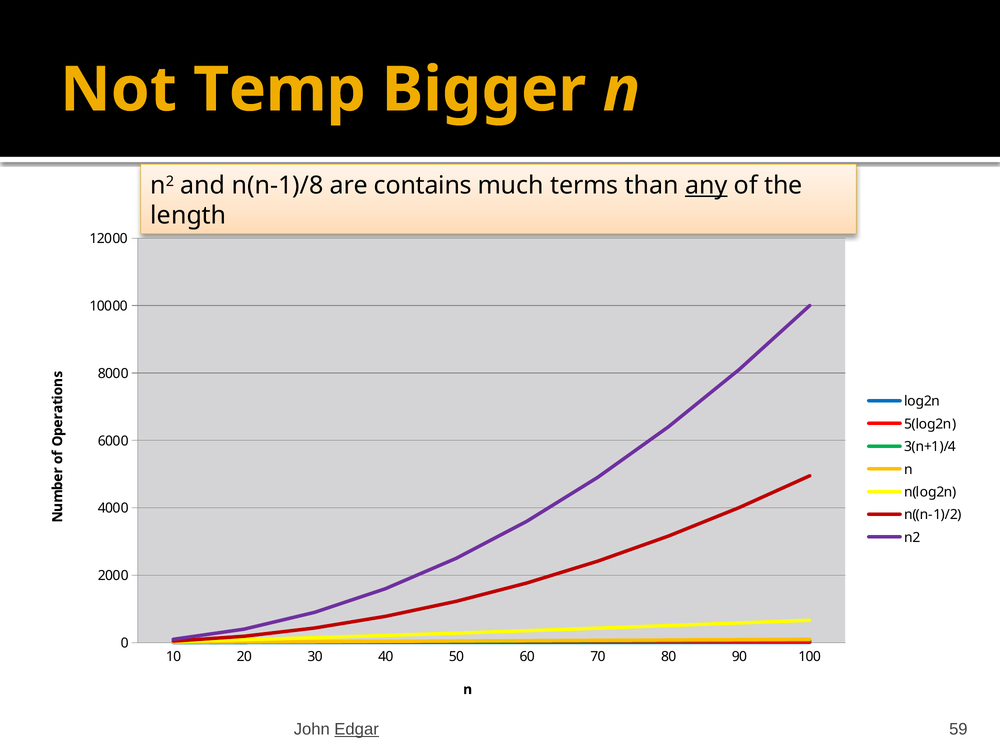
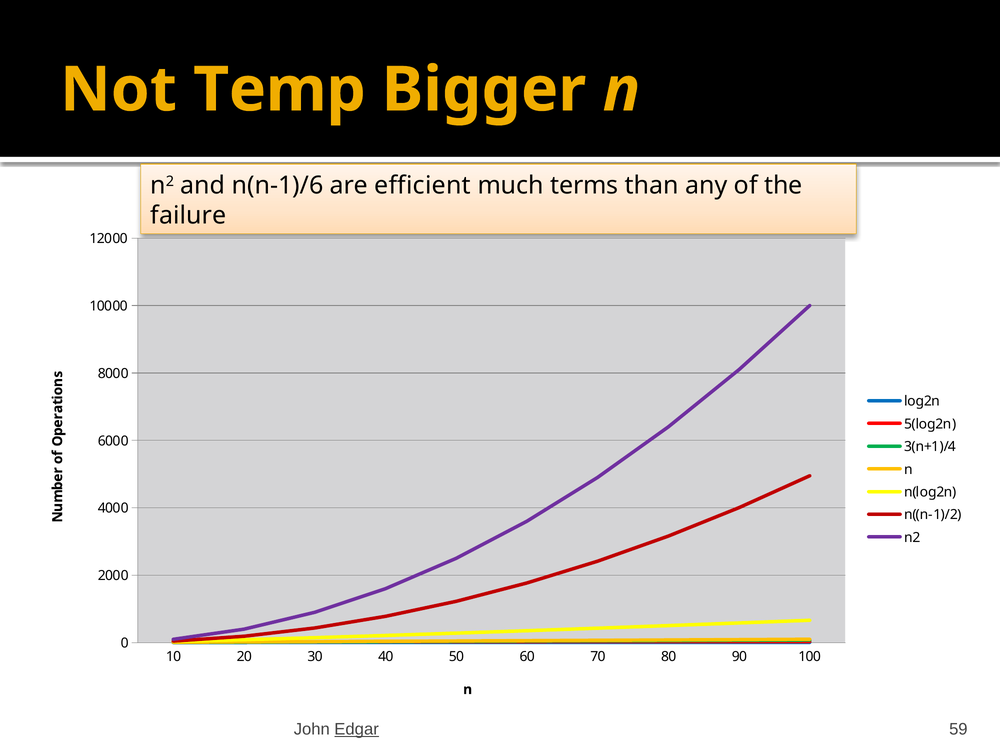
n(n-1)/8: n(n-1)/8 -> n(n-1)/6
contains: contains -> efficient
any underline: present -> none
length: length -> failure
